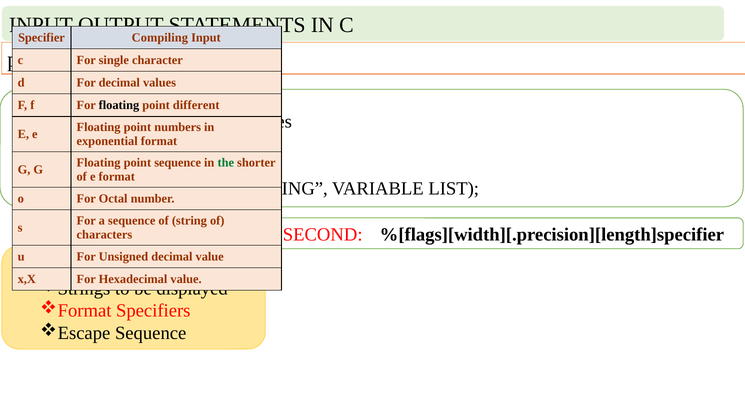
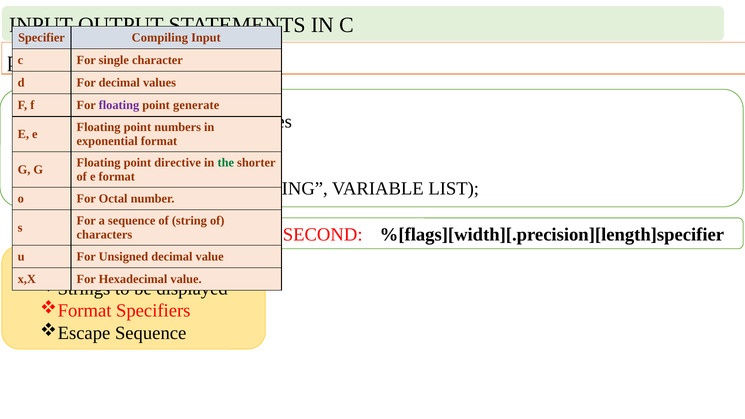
floating at (119, 105) colour: black -> purple
different: different -> generate
sequence at (178, 163): sequence -> directive
